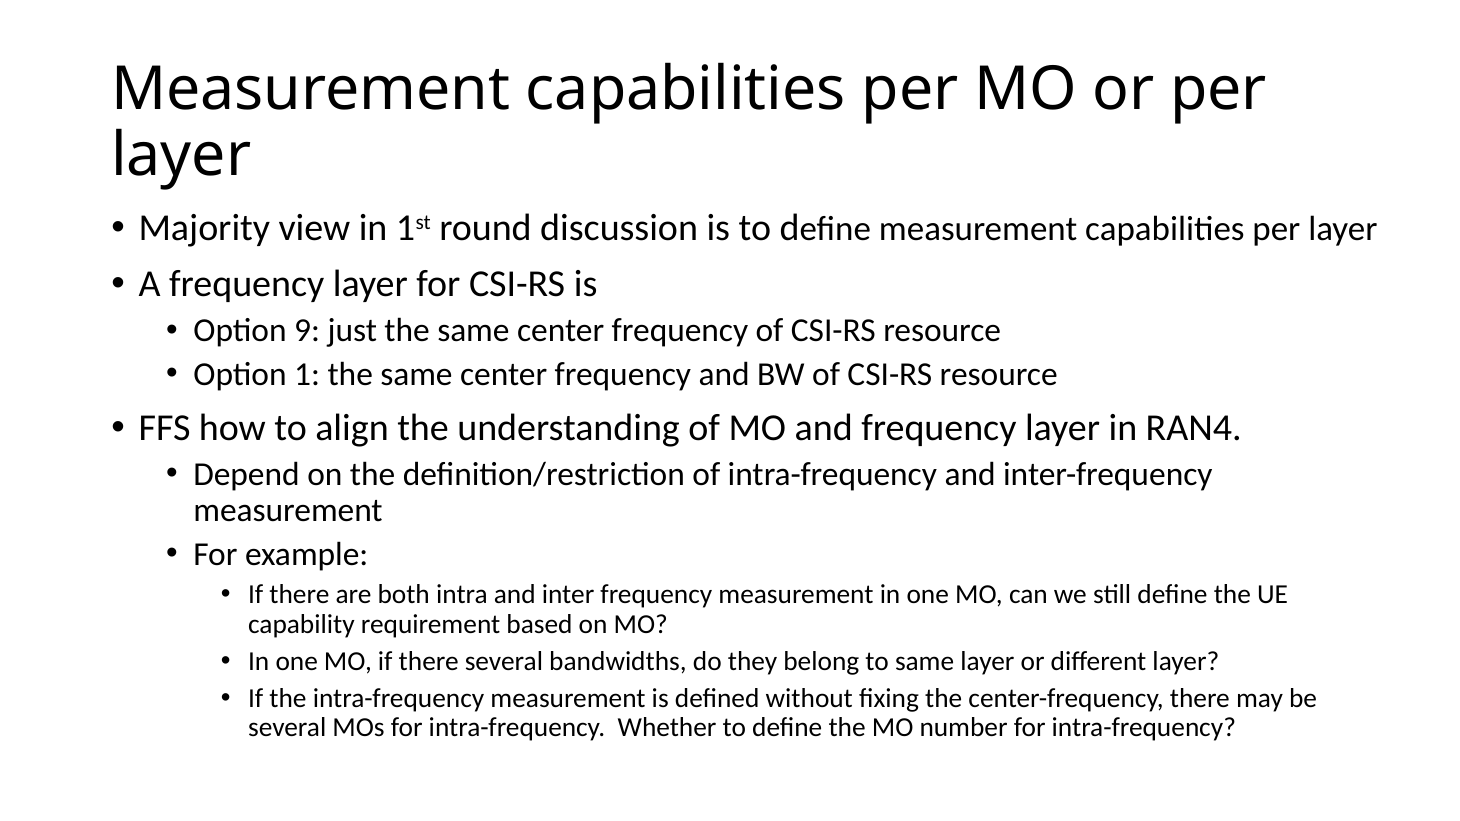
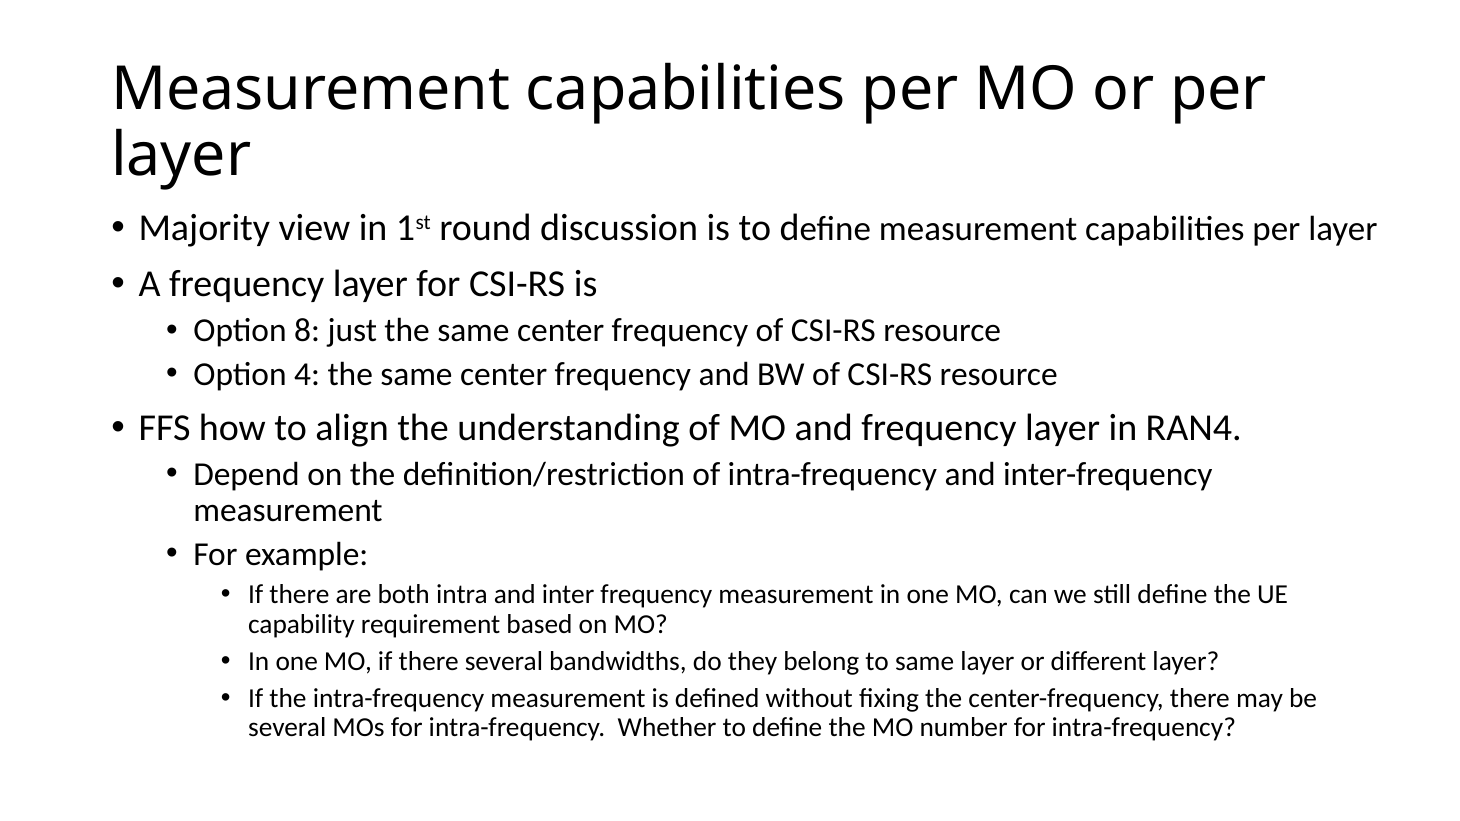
9: 9 -> 8
1: 1 -> 4
